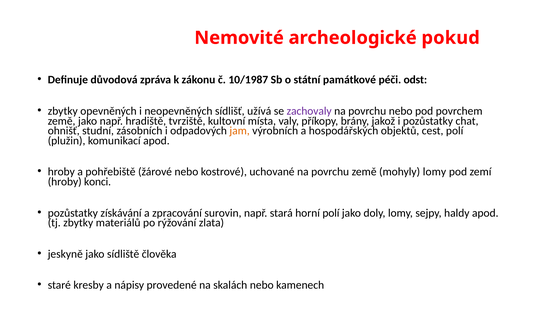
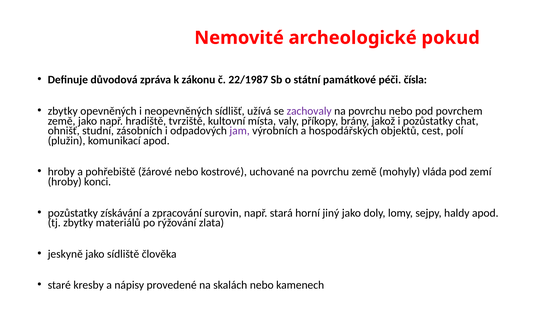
10/1987: 10/1987 -> 22/1987
odst: odst -> čísla
jam colour: orange -> purple
mohyly lomy: lomy -> vláda
horní polí: polí -> jiný
